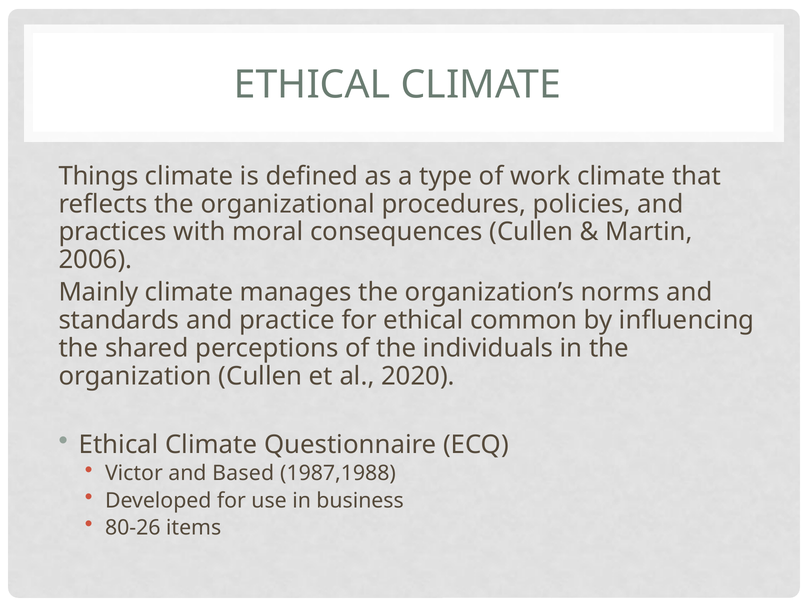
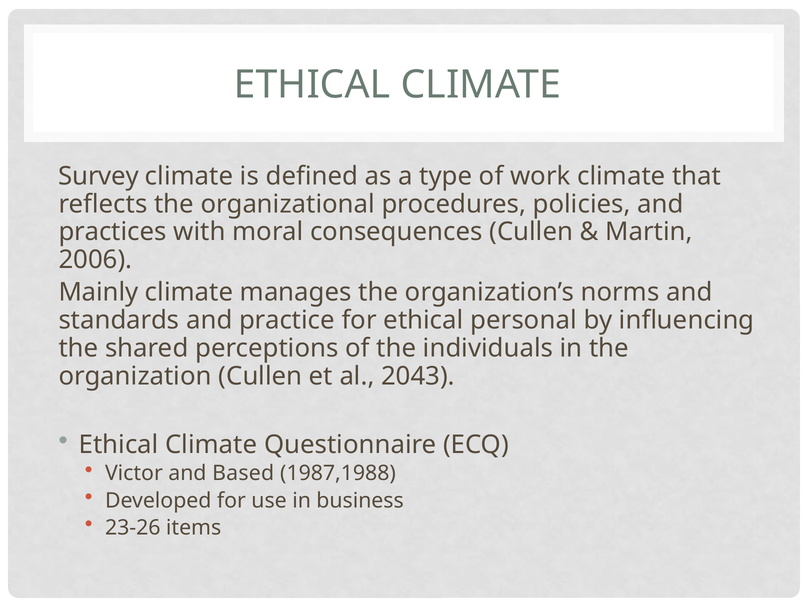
Things: Things -> Survey
common: common -> personal
2020: 2020 -> 2043
80-26: 80-26 -> 23-26
